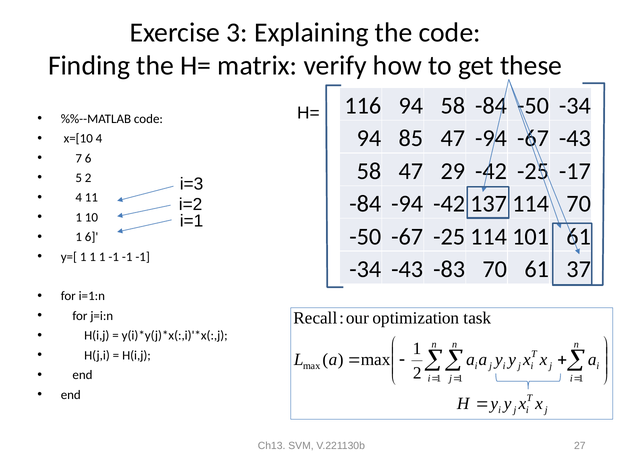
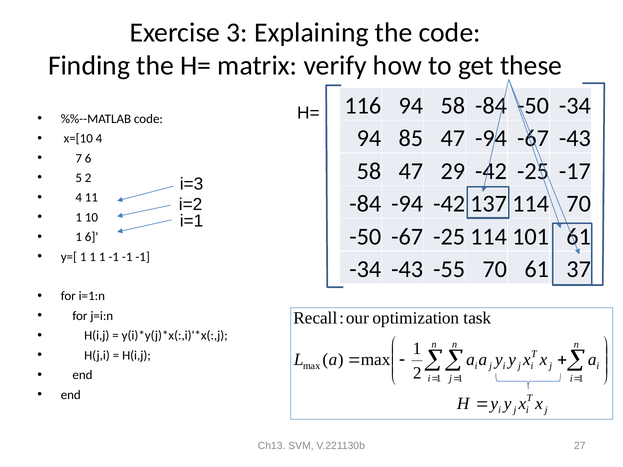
-83: -83 -> -55
